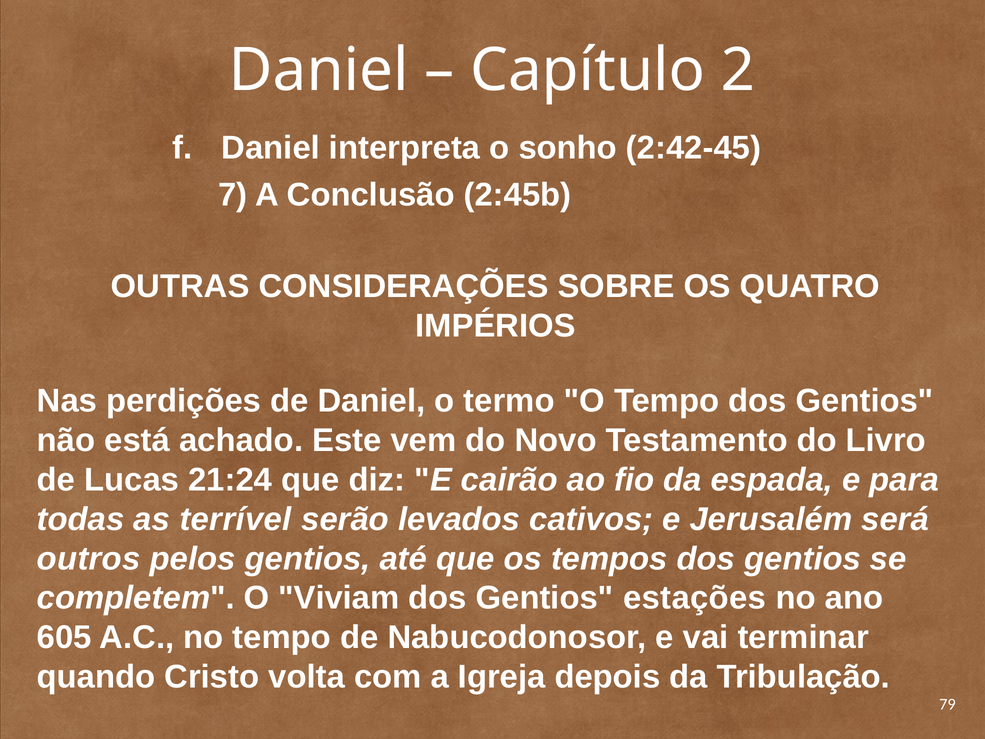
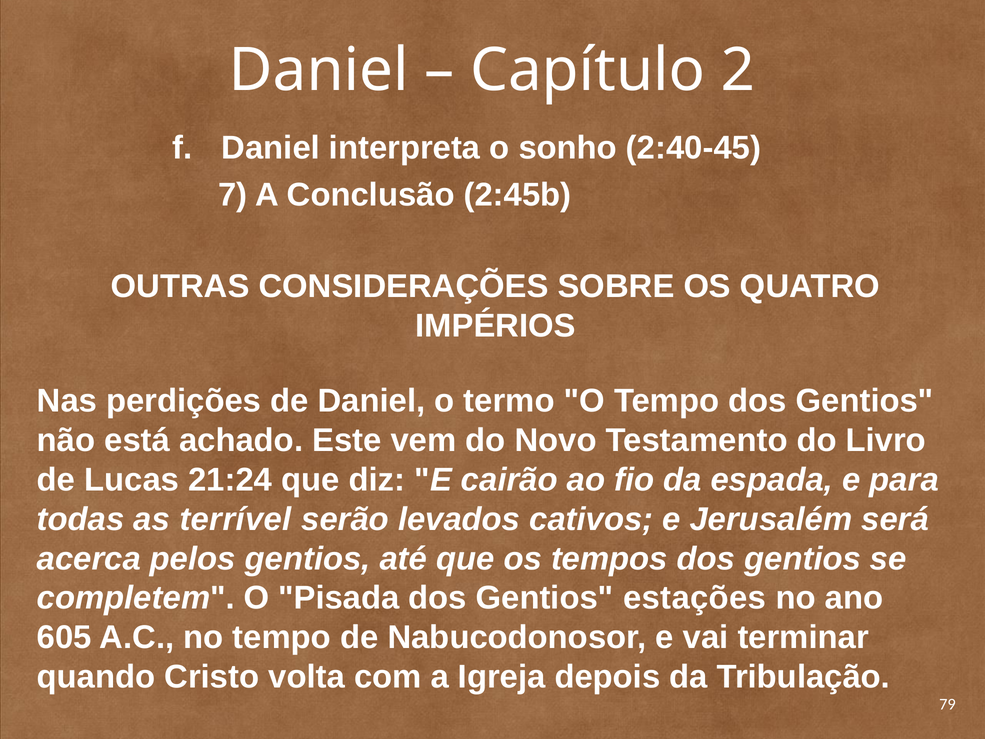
2:42-45: 2:42-45 -> 2:40-45
outros: outros -> acerca
Viviam: Viviam -> Pisada
